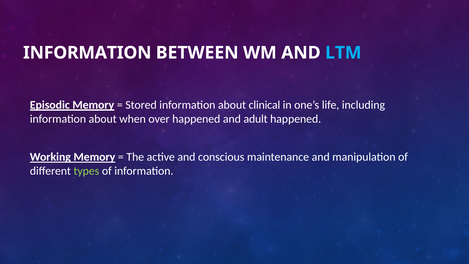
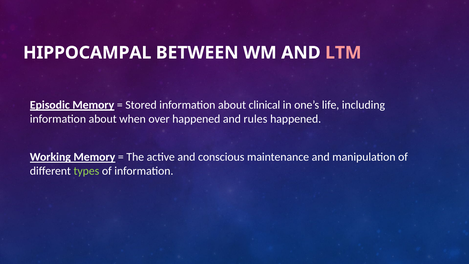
INFORMATION at (87, 53): INFORMATION -> HIPPOCAMPAL
LTM colour: light blue -> pink
adult: adult -> rules
